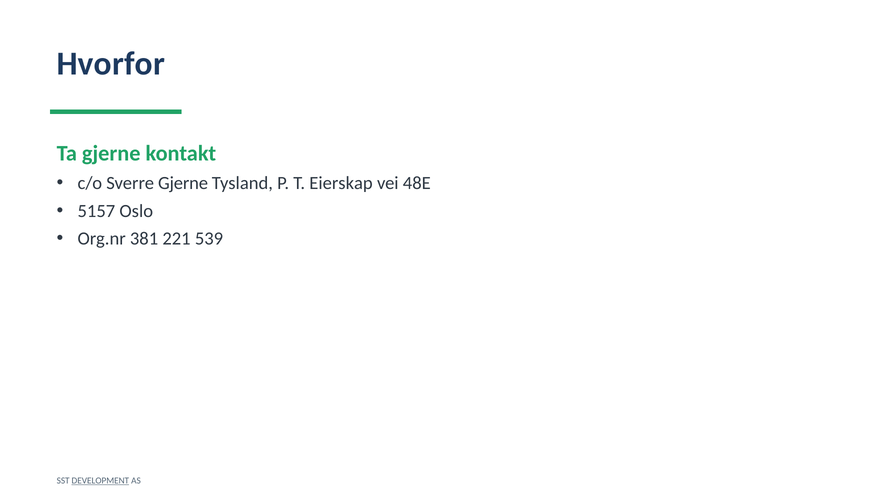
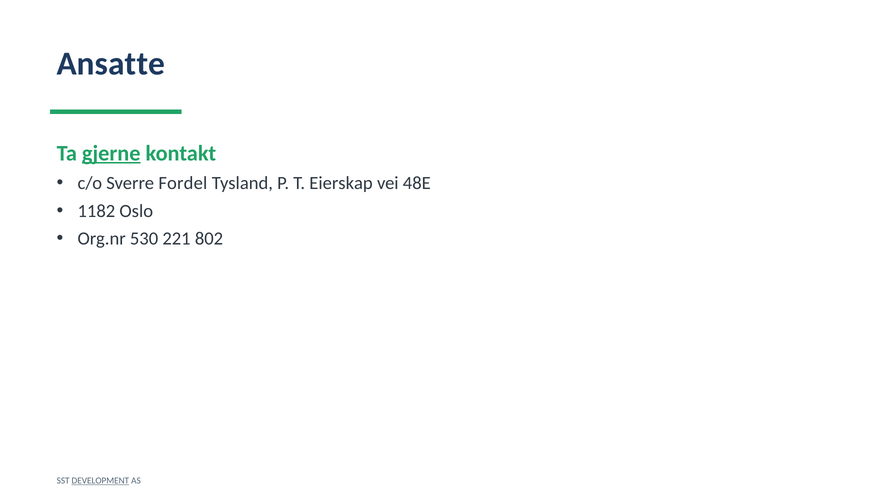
Hvorfor: Hvorfor -> Ansatte
gjerne at (111, 153) underline: none -> present
Sverre Gjerne: Gjerne -> Fordel
5157: 5157 -> 1182
381: 381 -> 530
539: 539 -> 802
